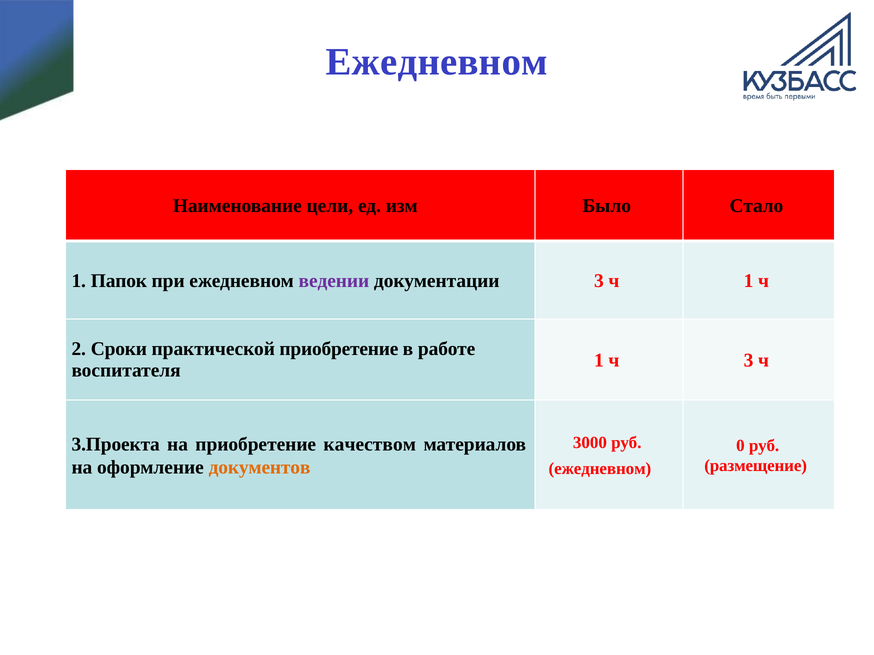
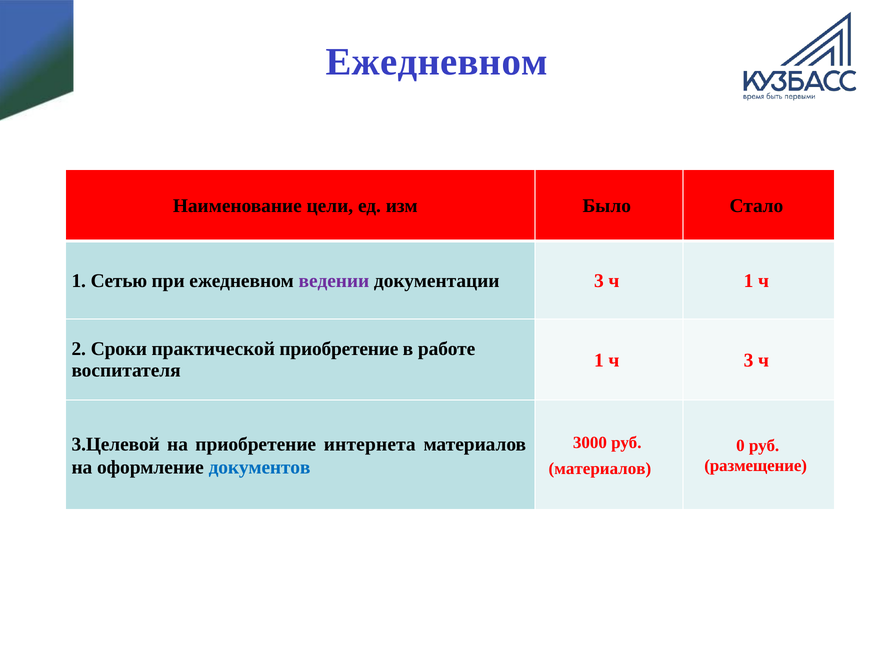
Папок: Папок -> Сетью
3.Проекта: 3.Проекта -> 3.Целевой
качеством: качеством -> интернета
документов colour: orange -> blue
ежедневном at (600, 469): ежедневном -> материалов
